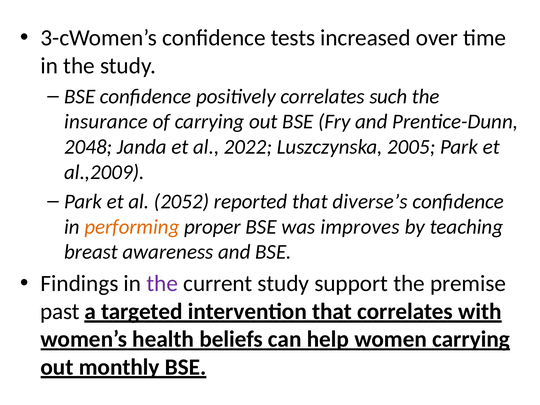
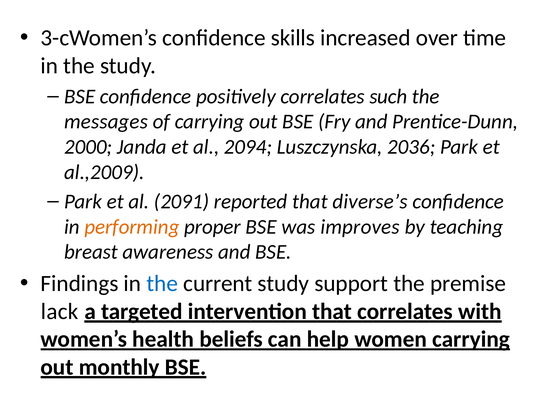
tests: tests -> skills
insurance: insurance -> messages
2048: 2048 -> 2000
2022: 2022 -> 2094
2005: 2005 -> 2036
2052: 2052 -> 2091
the at (162, 283) colour: purple -> blue
past: past -> lack
